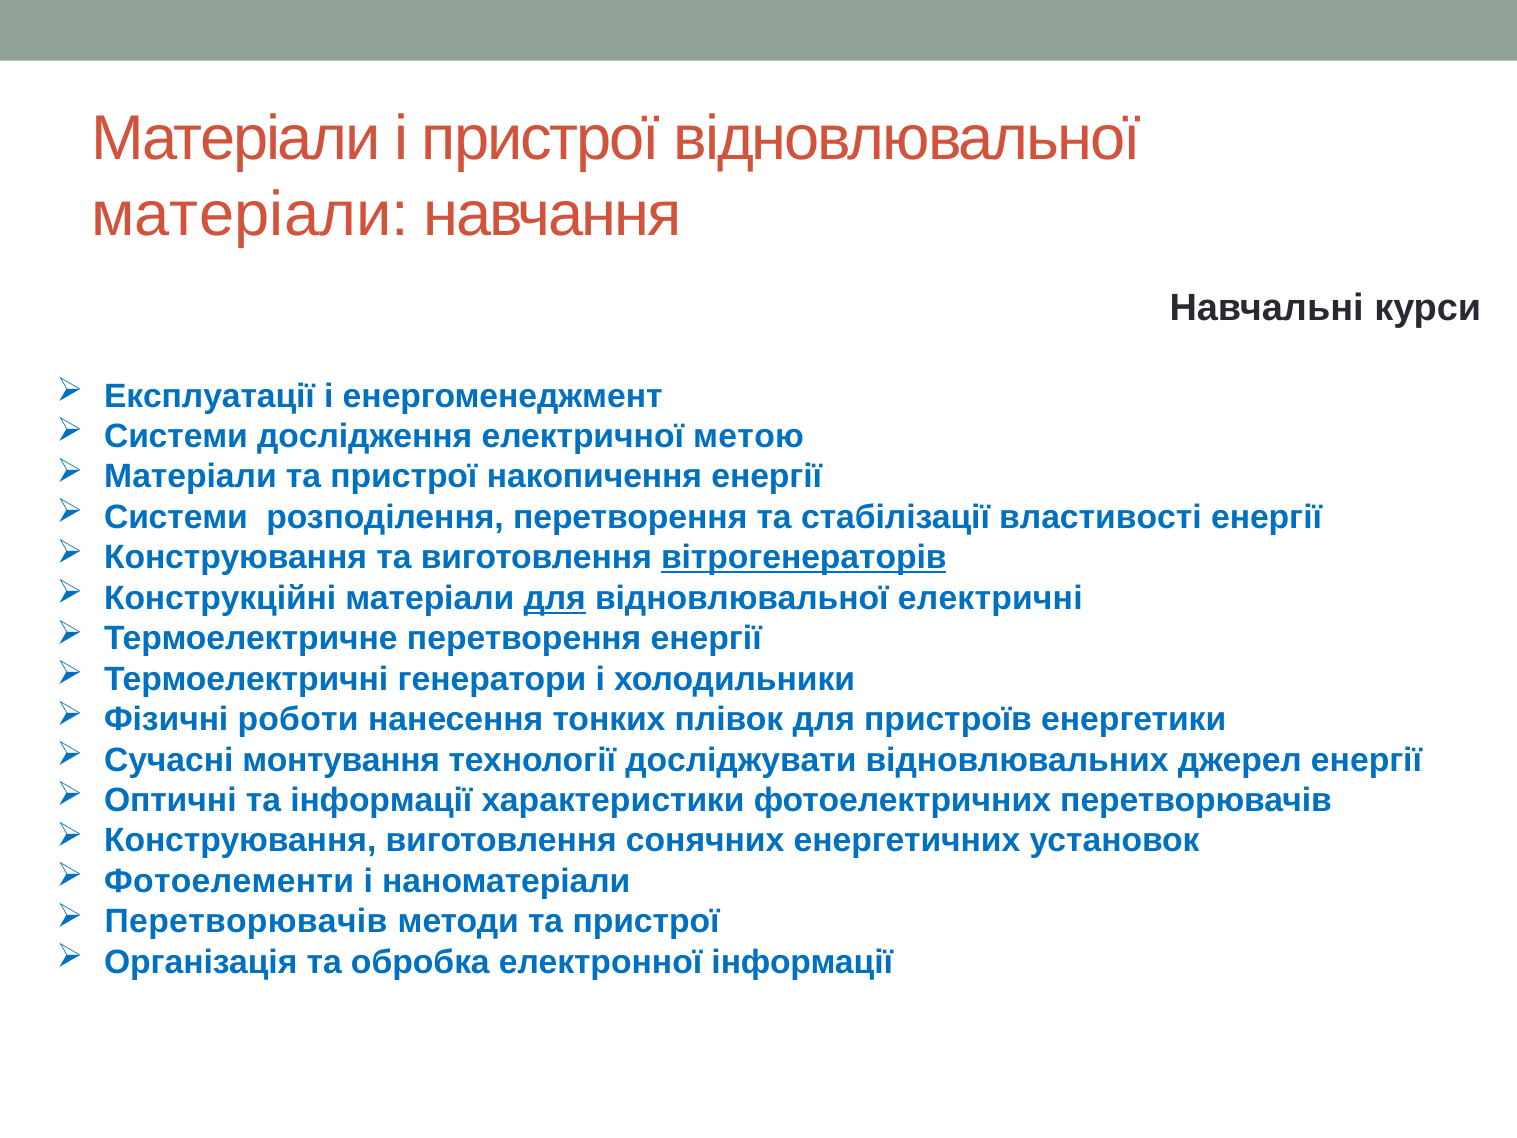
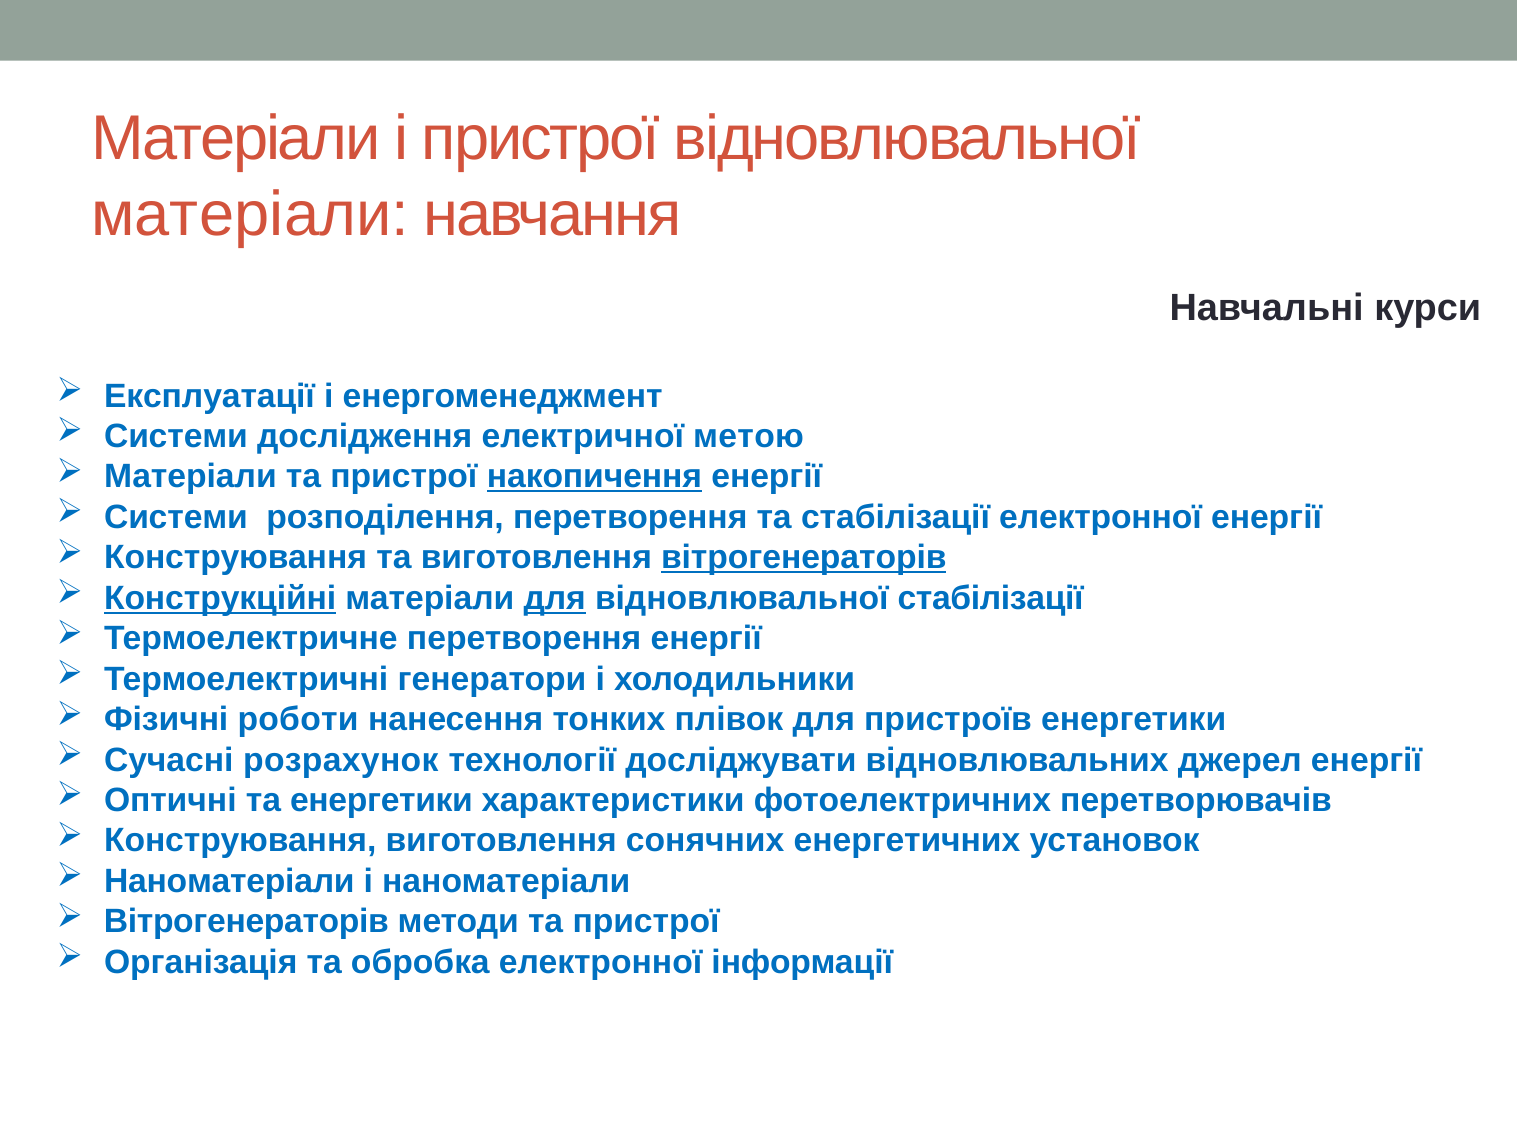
накопичення underline: none -> present
стабілізації властивості: властивості -> електронної
Конструкційні underline: none -> present
відновлювальної електричні: електричні -> стабілізації
монтування: монтування -> розрахунок
та інформації: інформації -> енергетики
Фотоелементи at (229, 881): Фотоелементи -> Наноматеріали
Перетворювачів at (246, 921): Перетворювачів -> Вітрогенераторів
